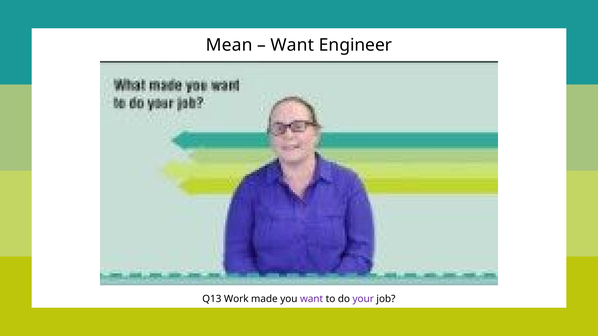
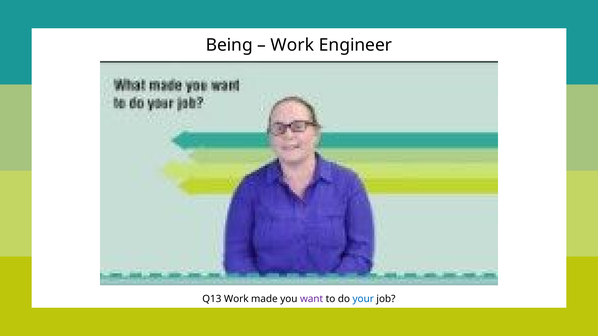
Mean: Mean -> Being
Want at (292, 45): Want -> Work
your colour: purple -> blue
